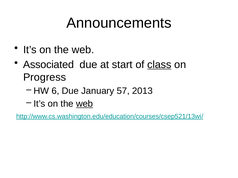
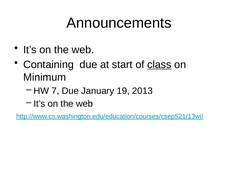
Associated: Associated -> Containing
Progress: Progress -> Minimum
6: 6 -> 7
57: 57 -> 19
web at (84, 104) underline: present -> none
